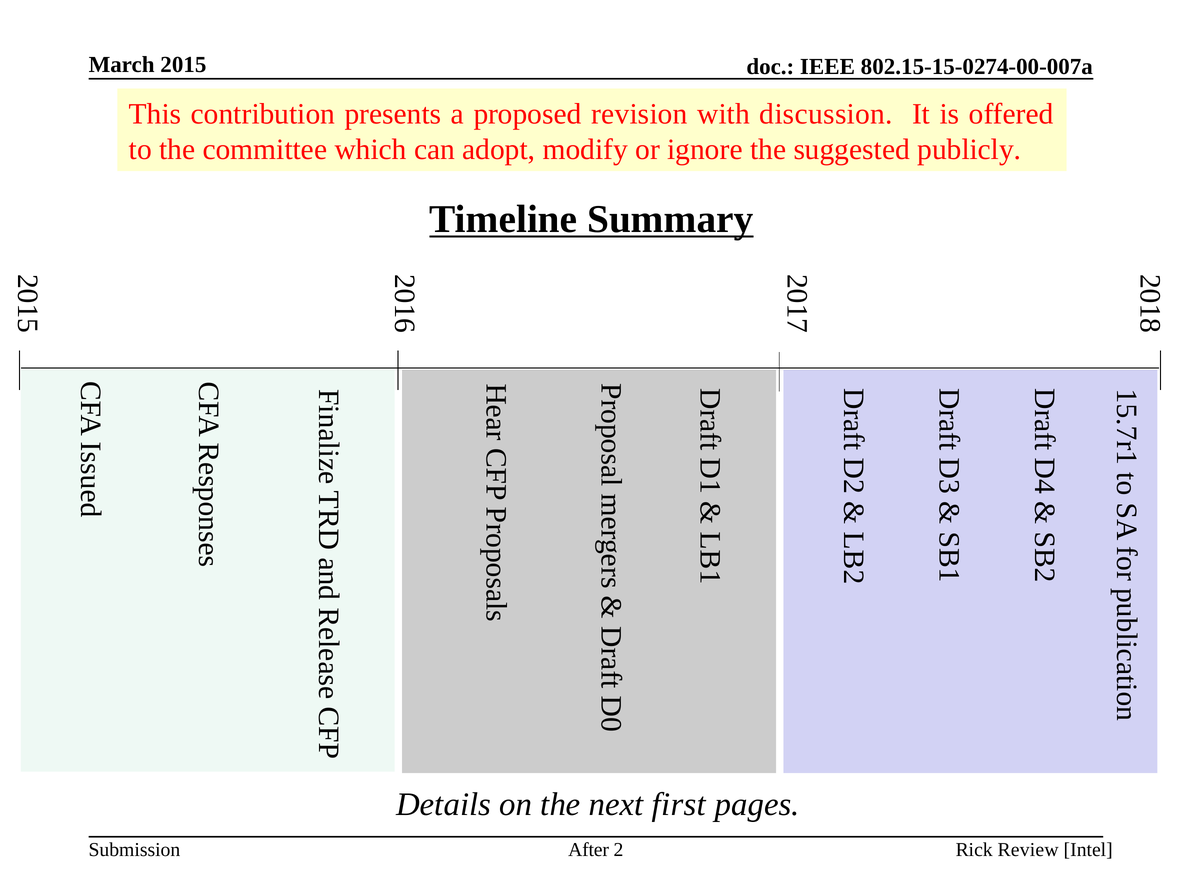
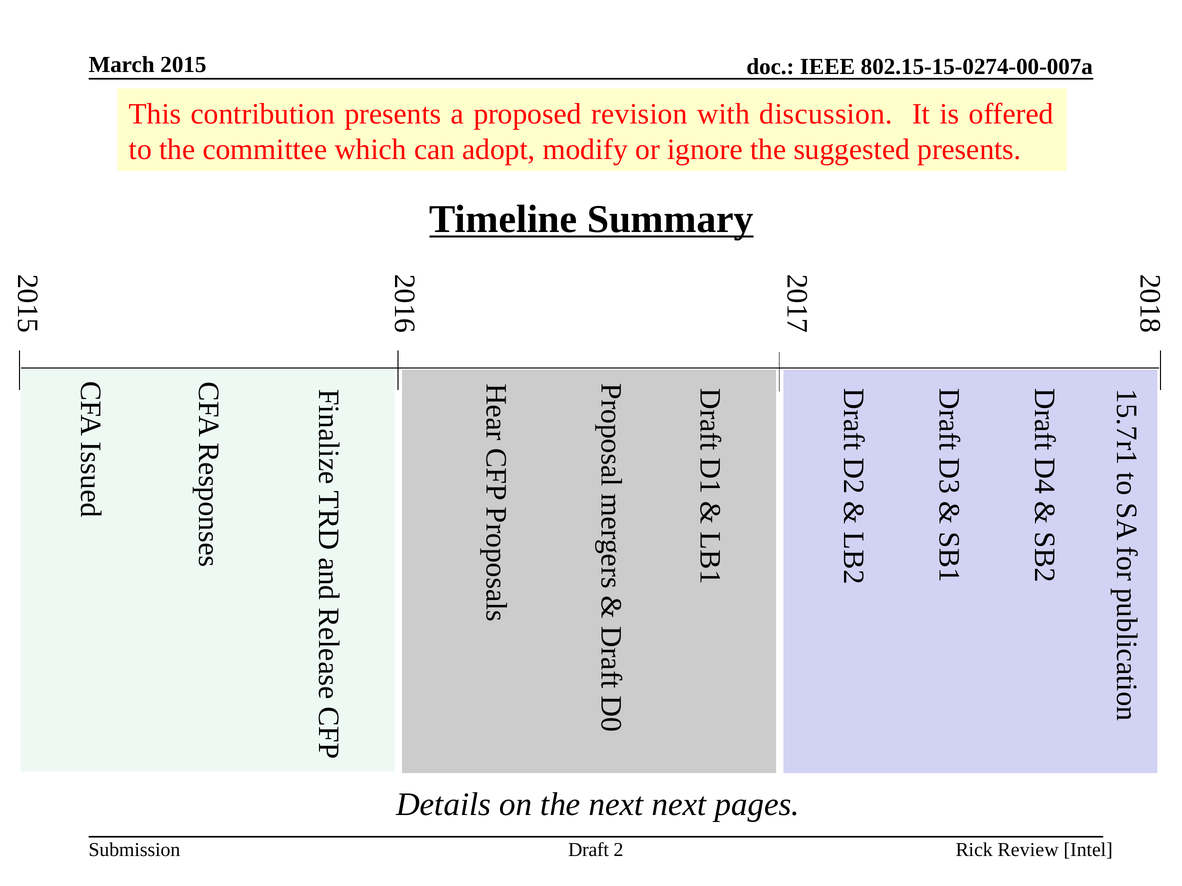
suggested publicly: publicly -> presents
next first: first -> next
After: After -> Draft
